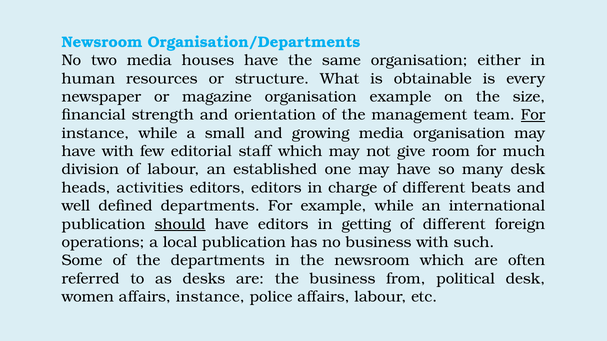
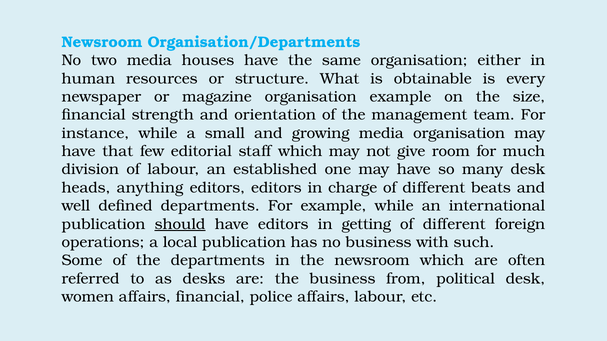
For at (533, 115) underline: present -> none
have with: with -> that
activities: activities -> anything
affairs instance: instance -> financial
